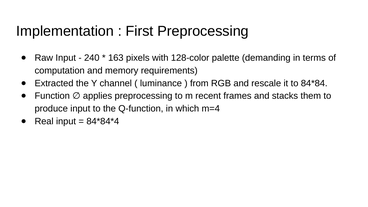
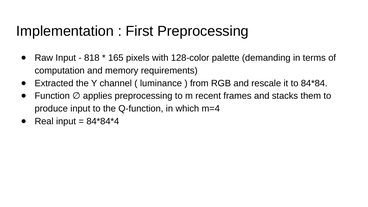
240: 240 -> 818
163: 163 -> 165
